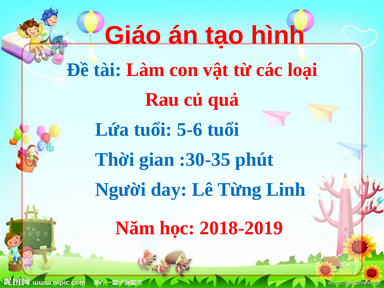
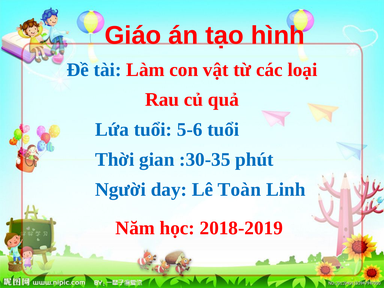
Từng: Từng -> Toàn
